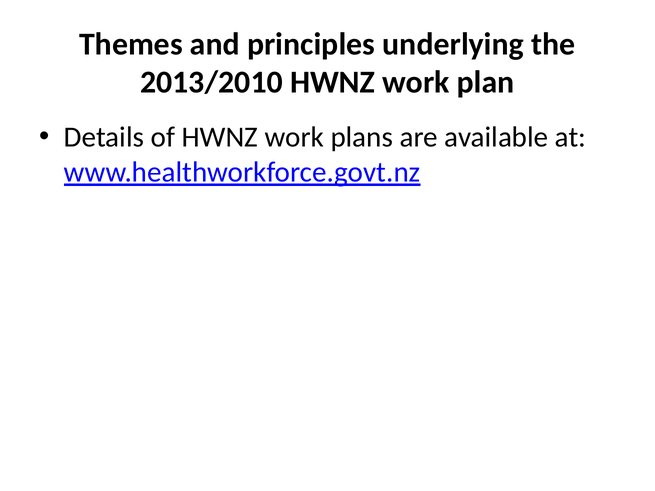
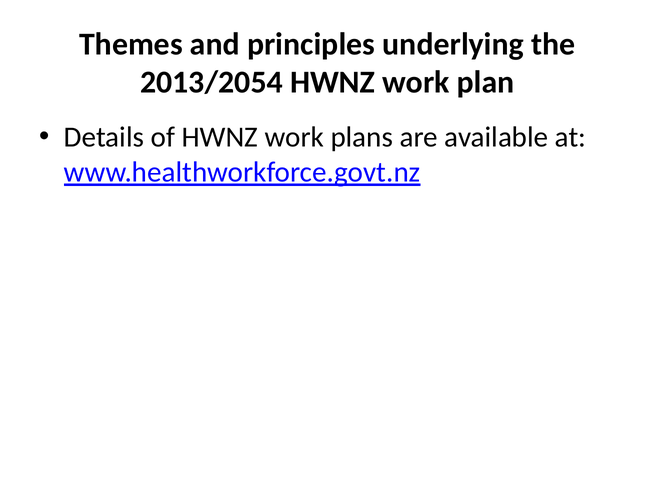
2013/2010: 2013/2010 -> 2013/2054
